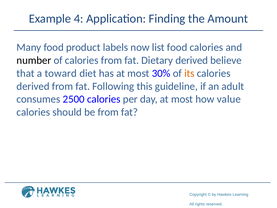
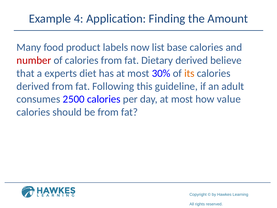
list food: food -> base
number colour: black -> red
toward: toward -> experts
